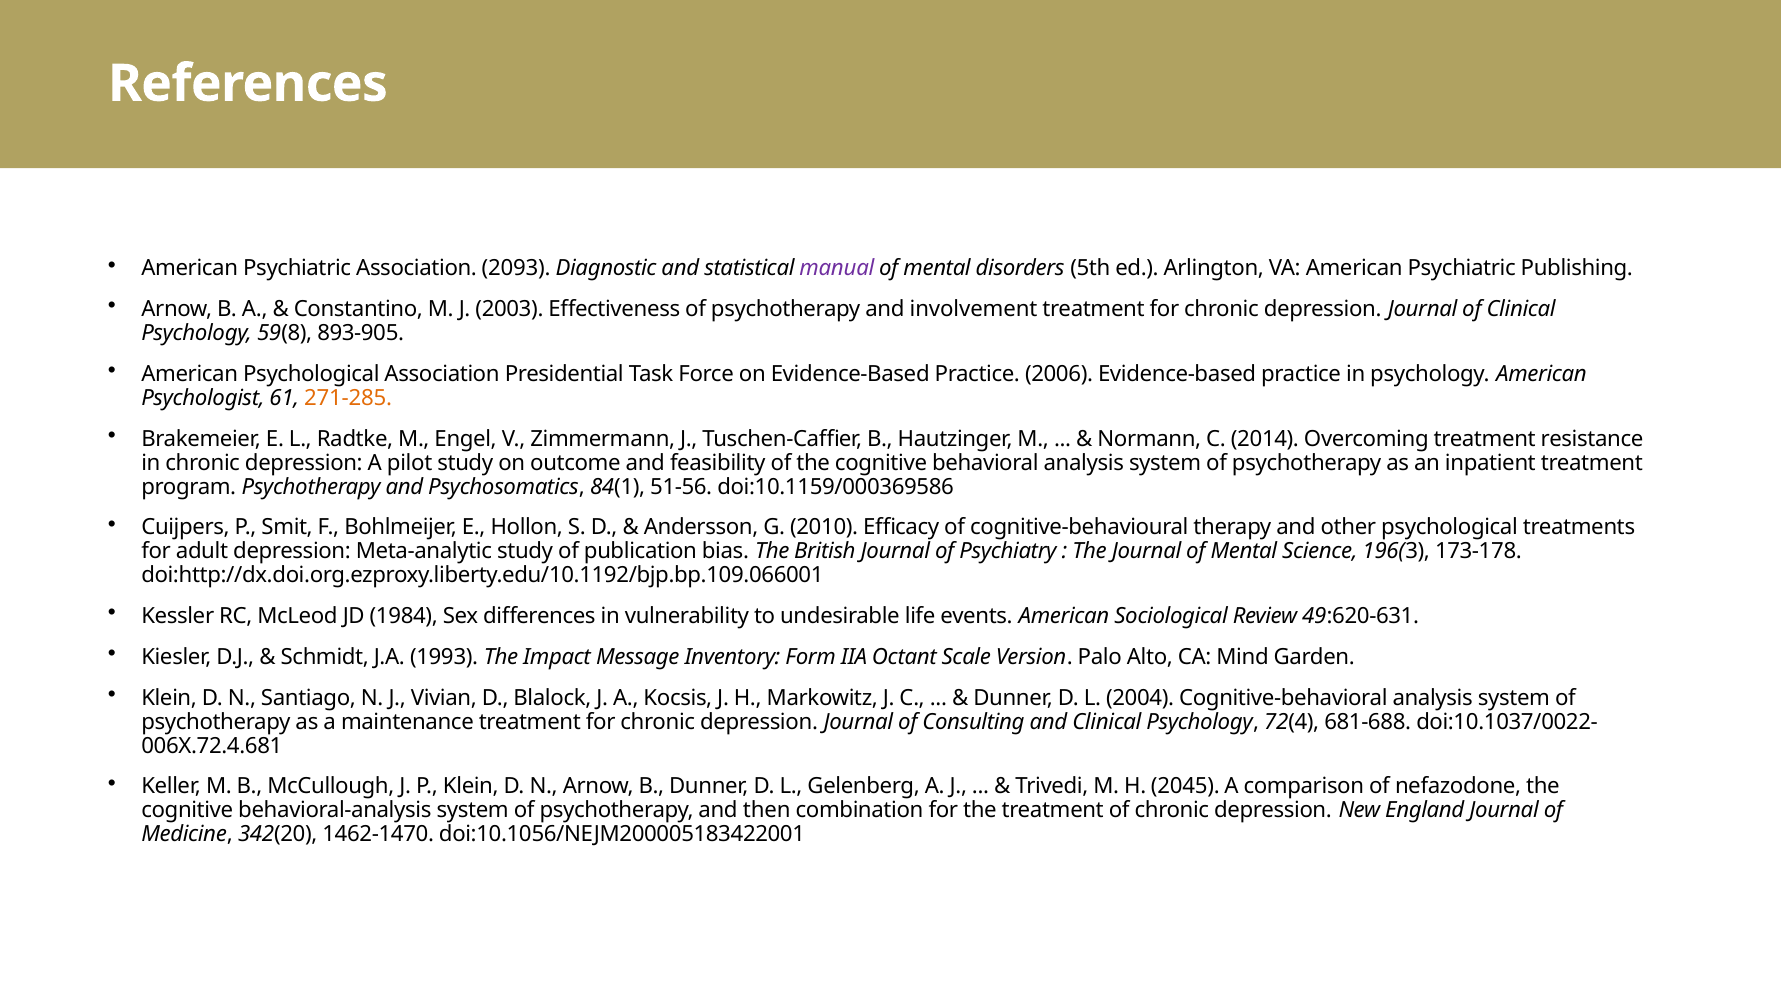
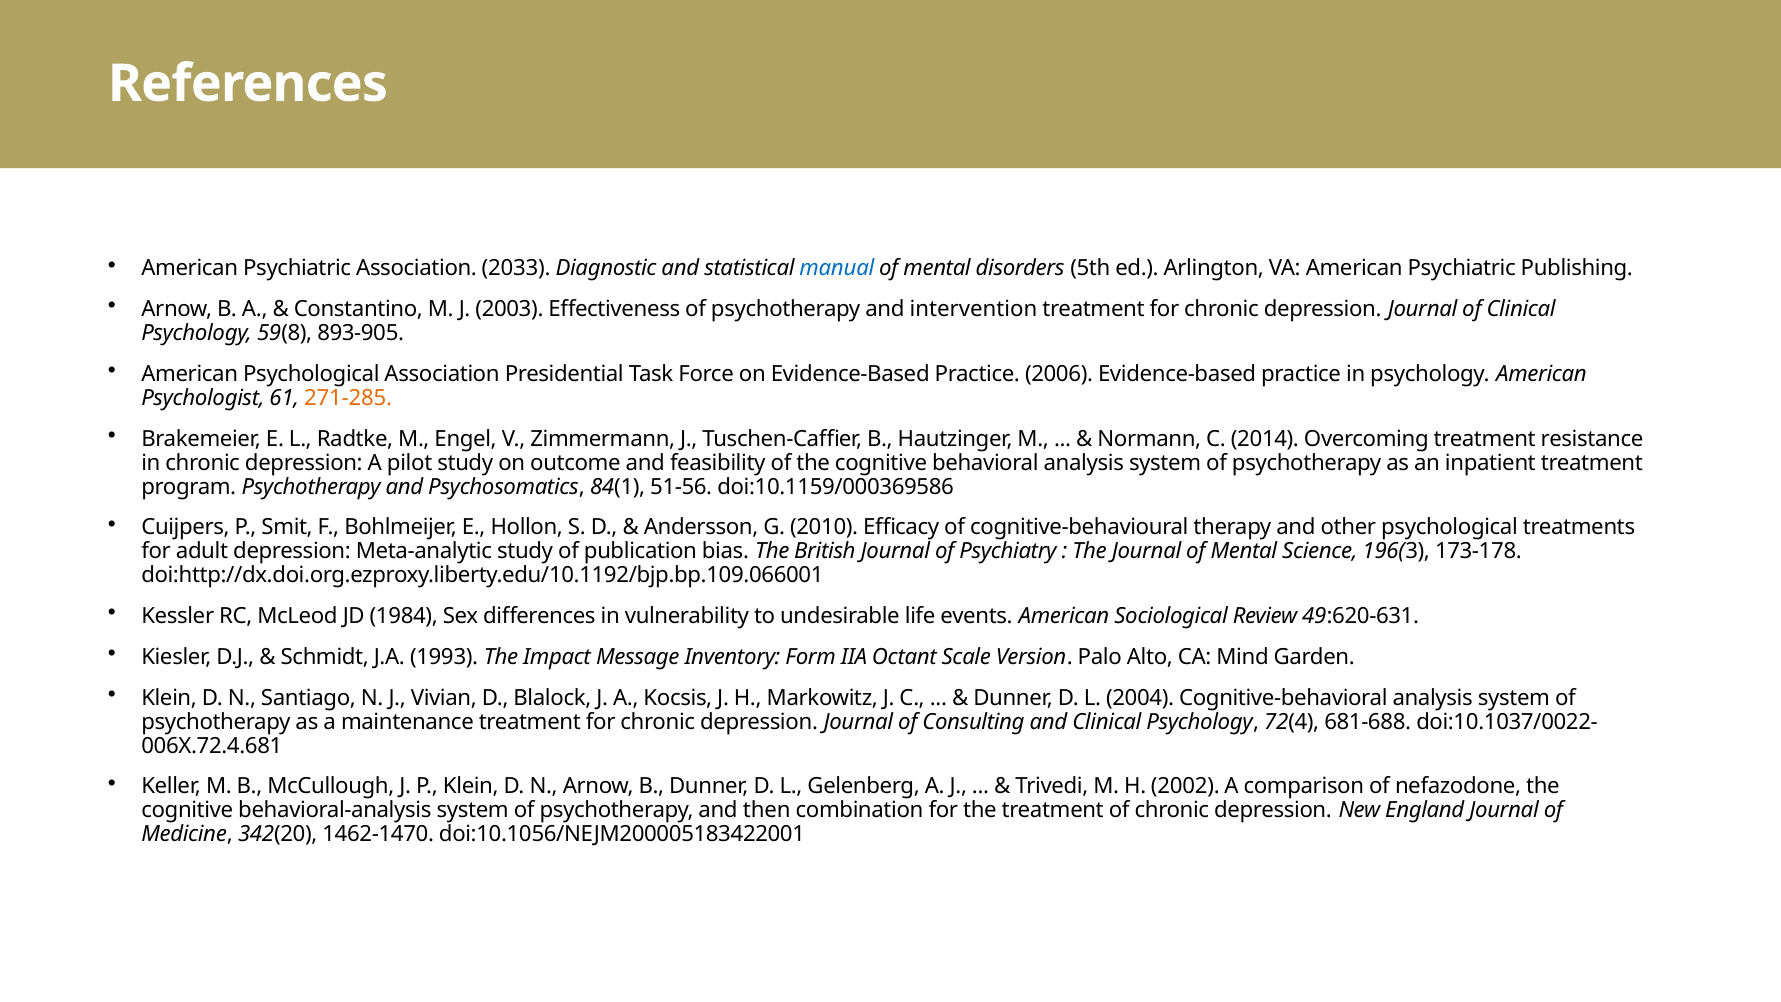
2093: 2093 -> 2033
manual colour: purple -> blue
involvement: involvement -> intervention
2045: 2045 -> 2002
